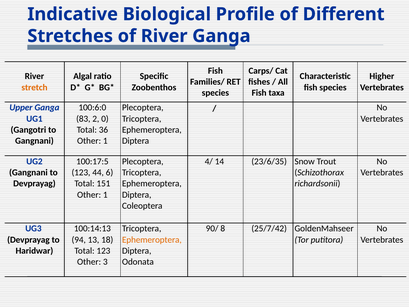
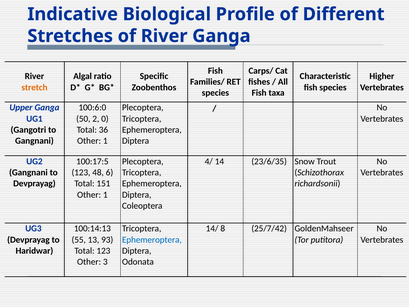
83: 83 -> 50
44: 44 -> 48
90/: 90/ -> 14/
94: 94 -> 55
18: 18 -> 93
Ephemeroptera at (152, 240) colour: orange -> blue
